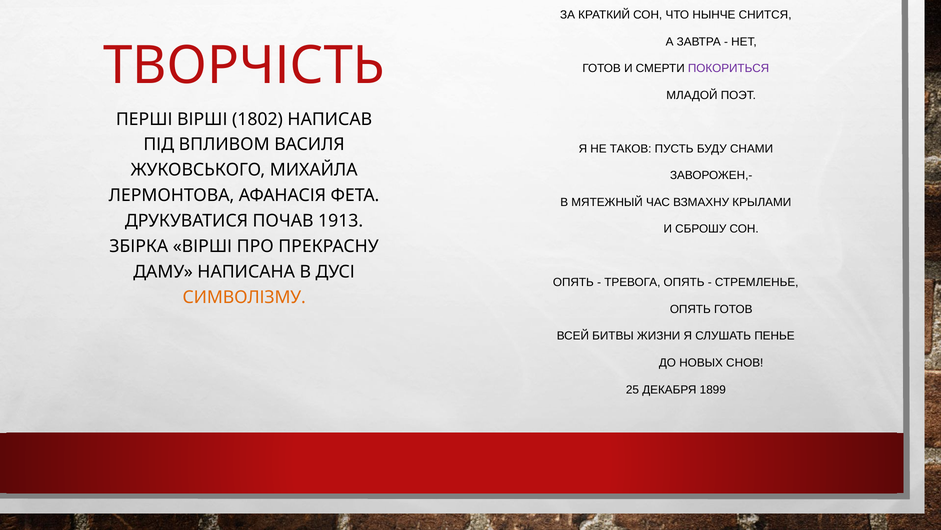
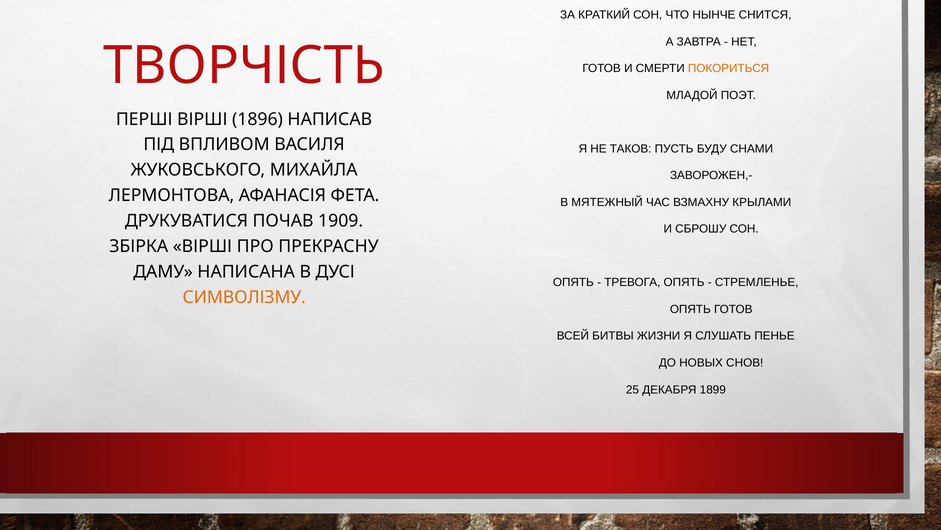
ПОКОРИТЬСЯ colour: purple -> orange
1802: 1802 -> 1896
1913: 1913 -> 1909
